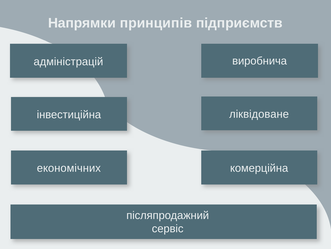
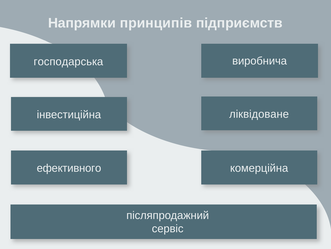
адміністрацій: адміністрацій -> господарська
економічних: економічних -> ефективного
